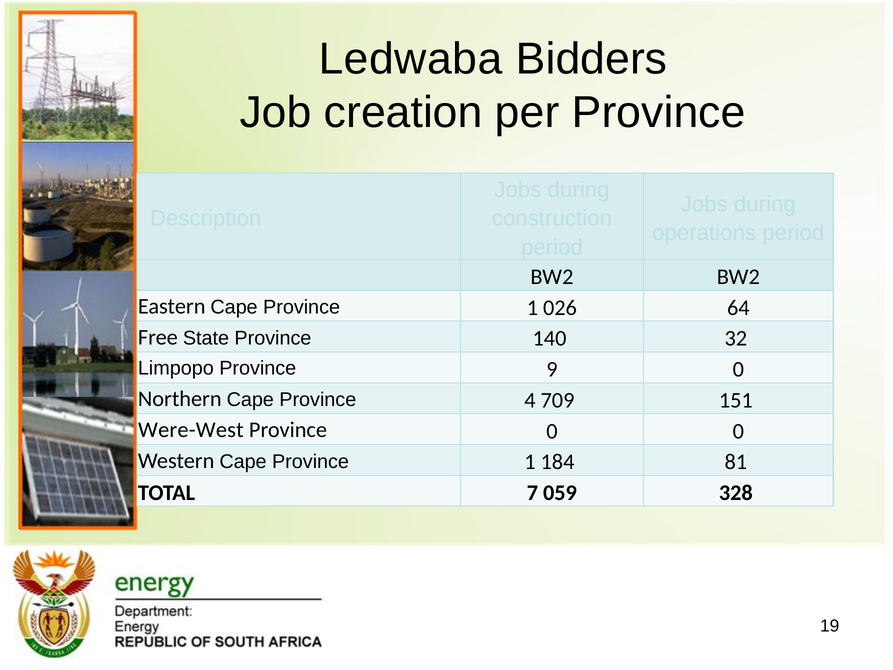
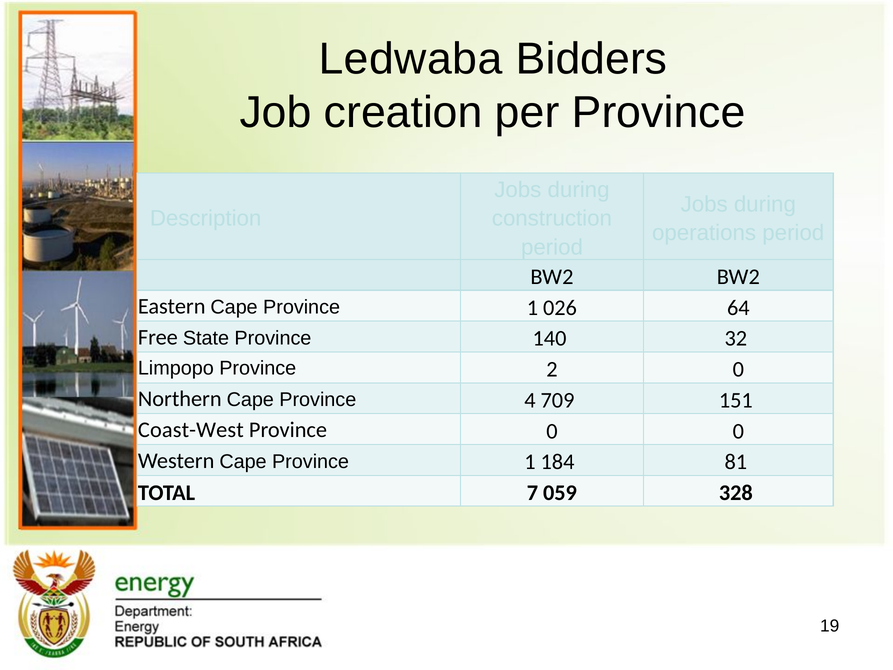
9: 9 -> 2
Were-West: Were-West -> Coast-West
